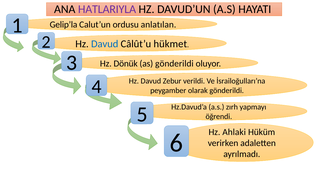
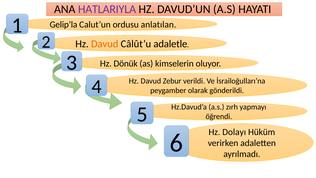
Davud at (105, 44) colour: blue -> orange
hükmet: hükmet -> adaletle
as gönderildi: gönderildi -> kimselerin
Ahlaki: Ahlaki -> Dolayı
